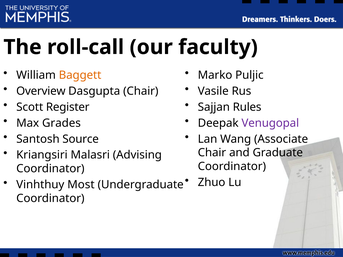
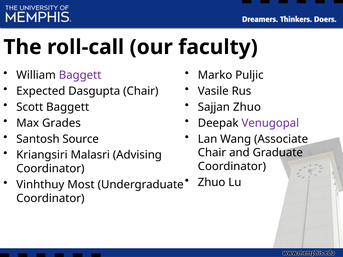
Baggett at (80, 75) colour: orange -> purple
Overview: Overview -> Expected
Scott Register: Register -> Baggett
Sajjan Rules: Rules -> Zhuo
